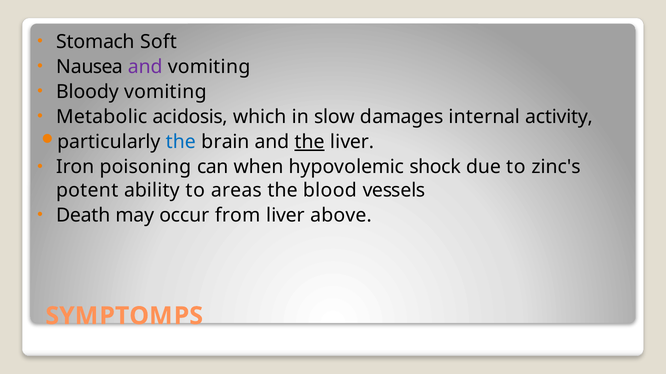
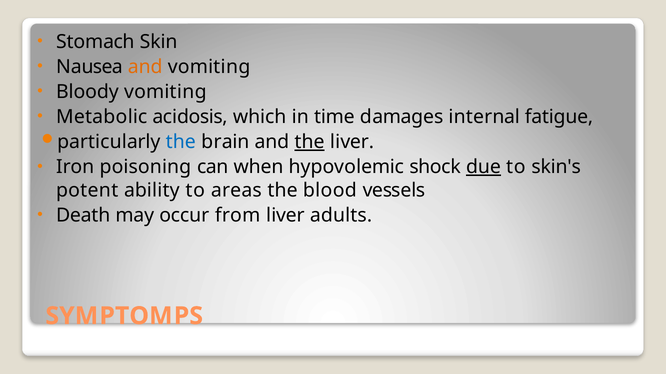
Soft: Soft -> Skin
and at (145, 67) colour: purple -> orange
slow: slow -> time
activity: activity -> fatigue
due underline: none -> present
zinc's: zinc's -> skin's
above: above -> adults
